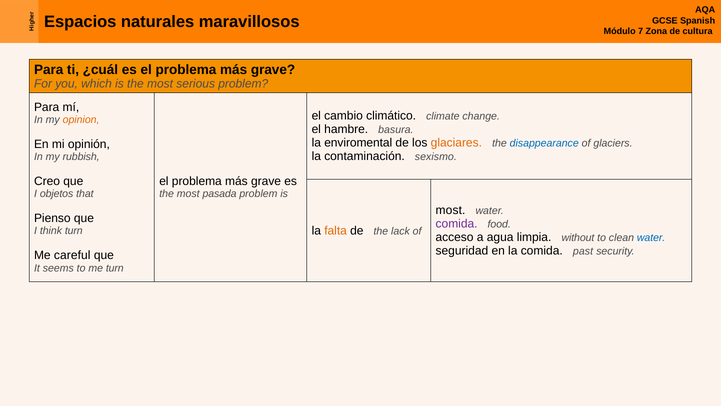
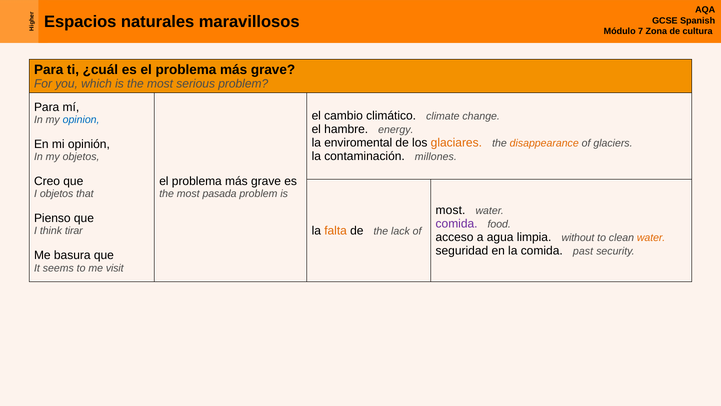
opinion colour: orange -> blue
basura: basura -> energy
disappearance colour: blue -> orange
sexismo: sexismo -> millones
my rubbish: rubbish -> objetos
think turn: turn -> tirar
water at (651, 237) colour: blue -> orange
careful: careful -> basura
me turn: turn -> visit
